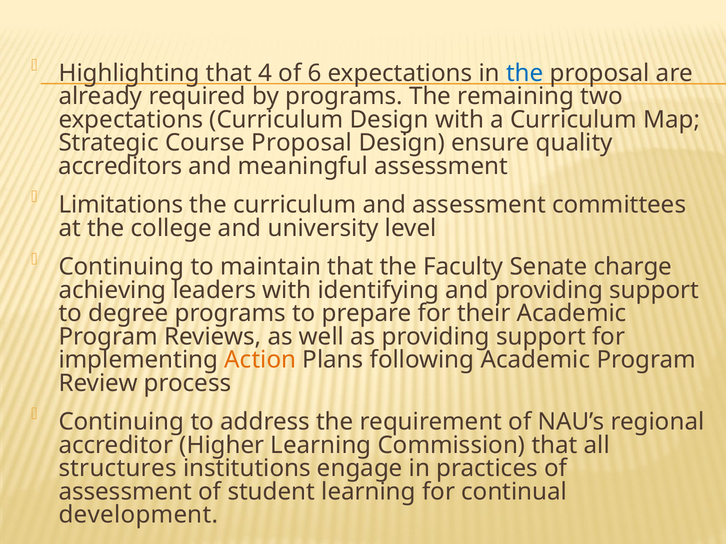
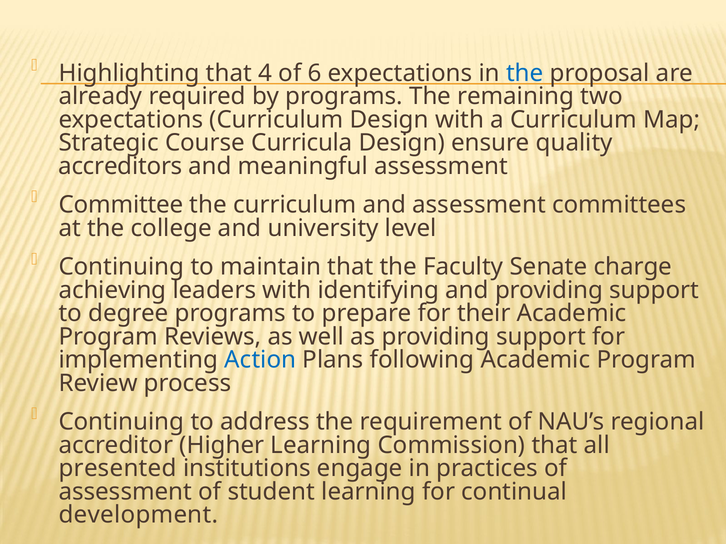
Course Proposal: Proposal -> Curricula
Limitations: Limitations -> Committee
Action colour: orange -> blue
structures: structures -> presented
